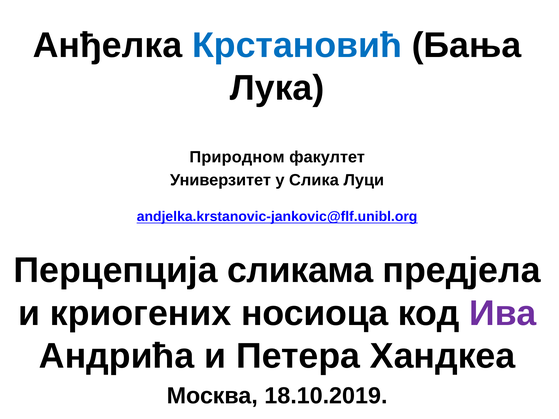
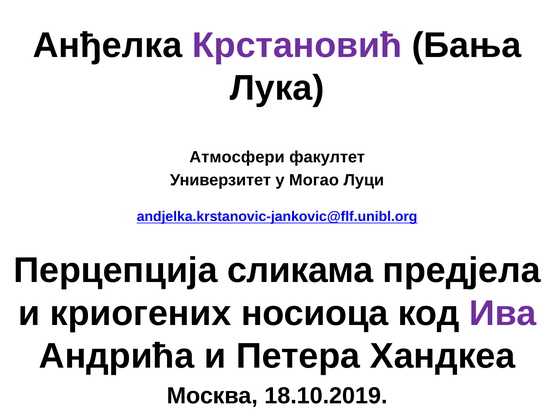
Крстановић colour: blue -> purple
Природном: Природном -> Атмосфери
Слика: Слика -> Могао
